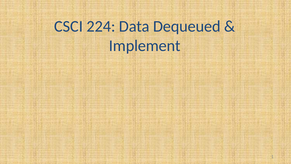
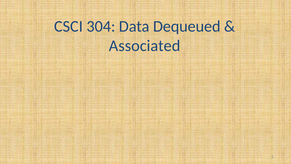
224: 224 -> 304
Implement: Implement -> Associated
